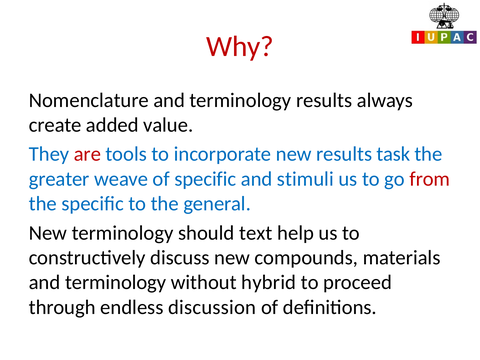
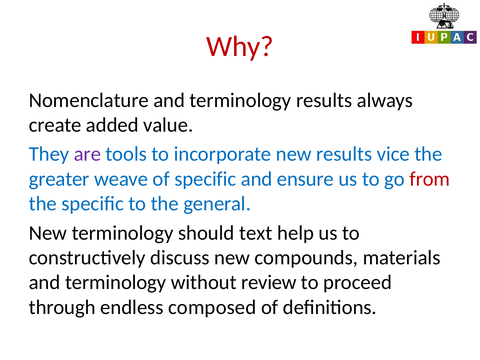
are colour: red -> purple
task: task -> vice
stimuli: stimuli -> ensure
hybrid: hybrid -> review
discussion: discussion -> composed
